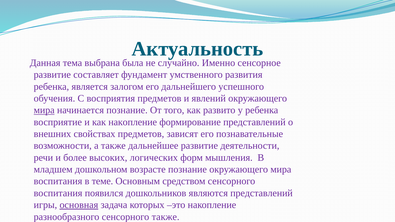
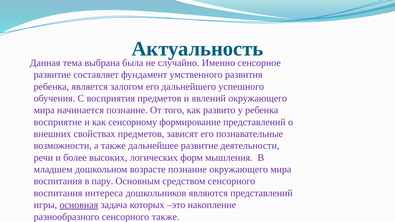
мира at (44, 110) underline: present -> none
как накопление: накопление -> сенсорному
теме: теме -> пару
появился: появился -> интереса
